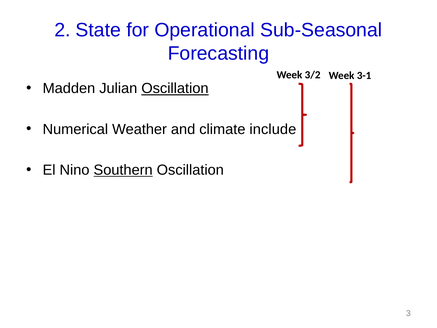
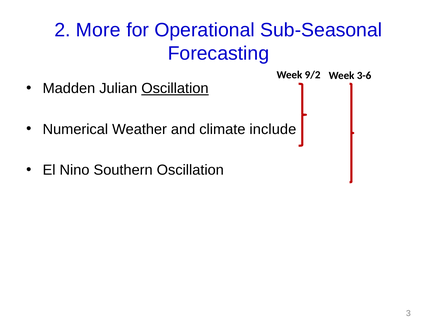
State: State -> More
3/2: 3/2 -> 9/2
3-1: 3-1 -> 3-6
Southern underline: present -> none
